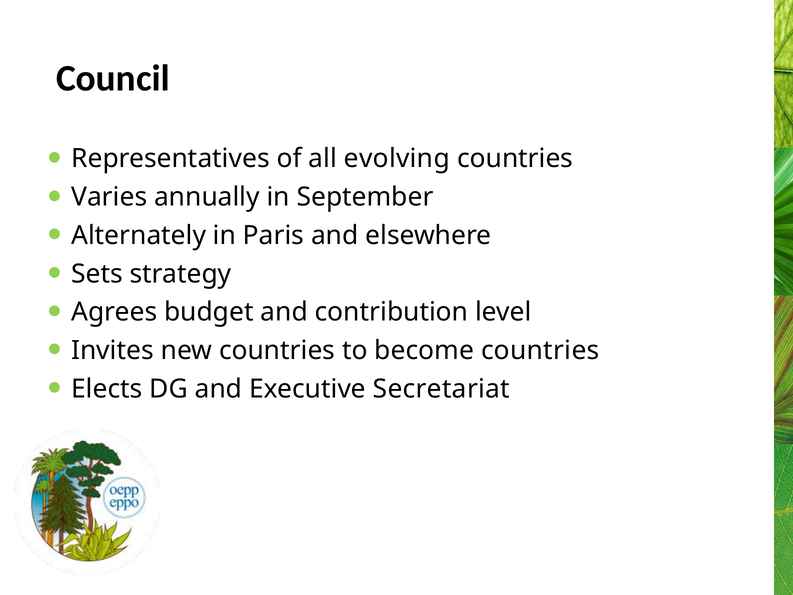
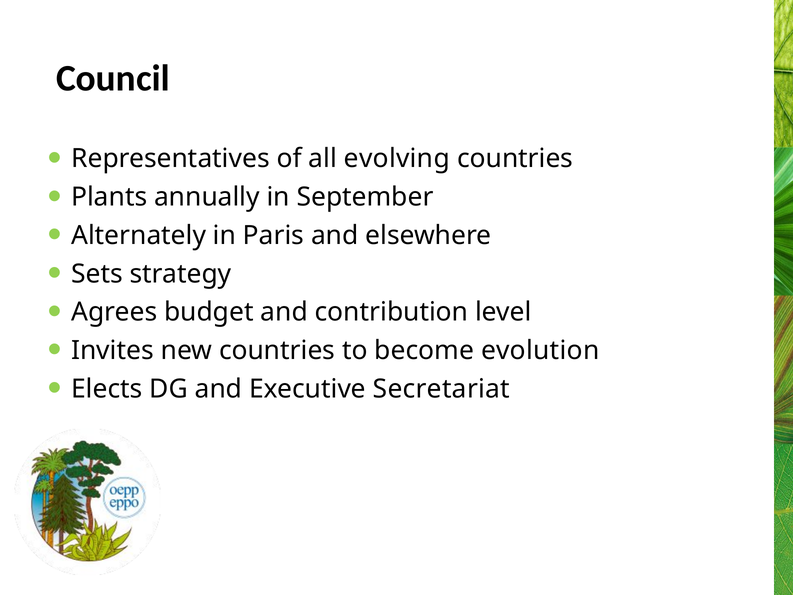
Varies: Varies -> Plants
become countries: countries -> evolution
